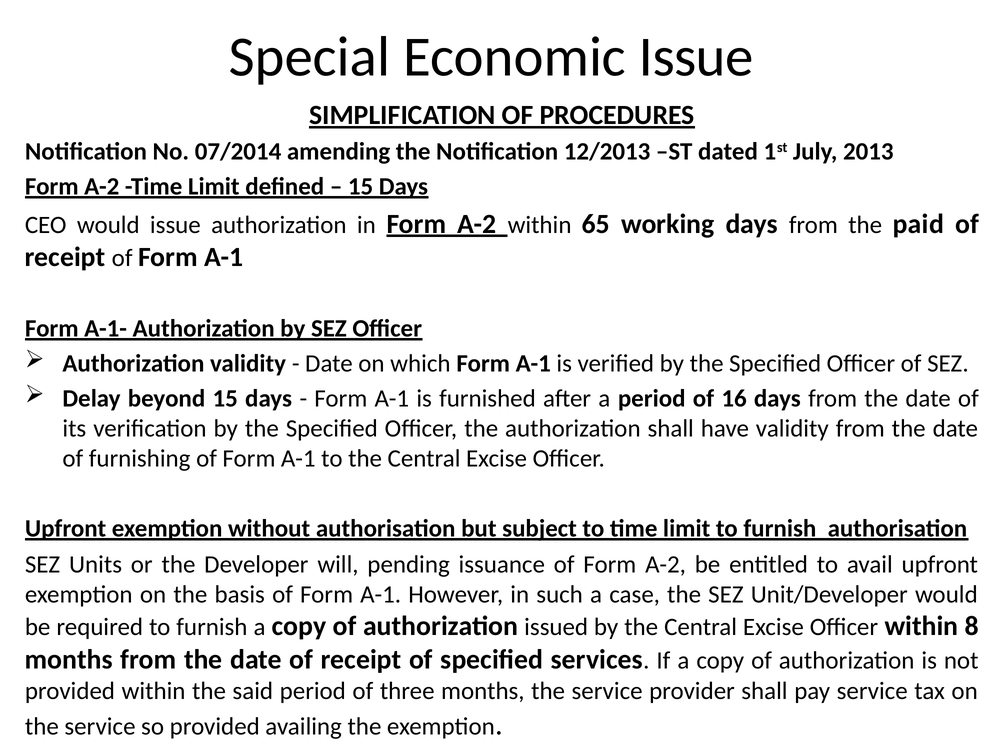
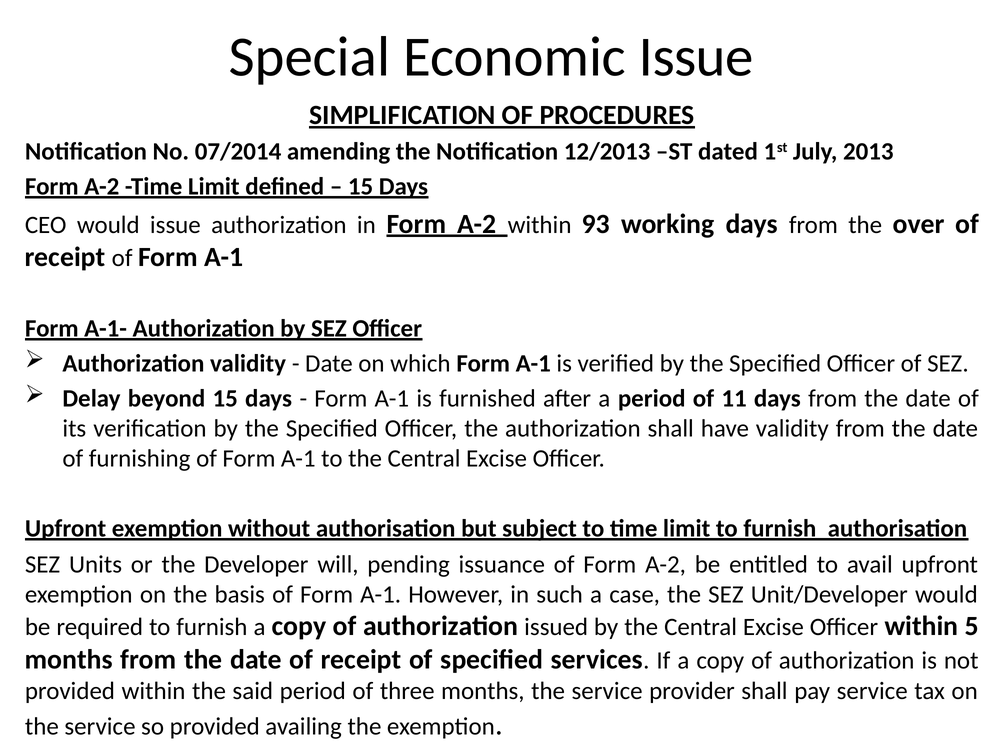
65: 65 -> 93
paid: paid -> over
16: 16 -> 11
8: 8 -> 5
